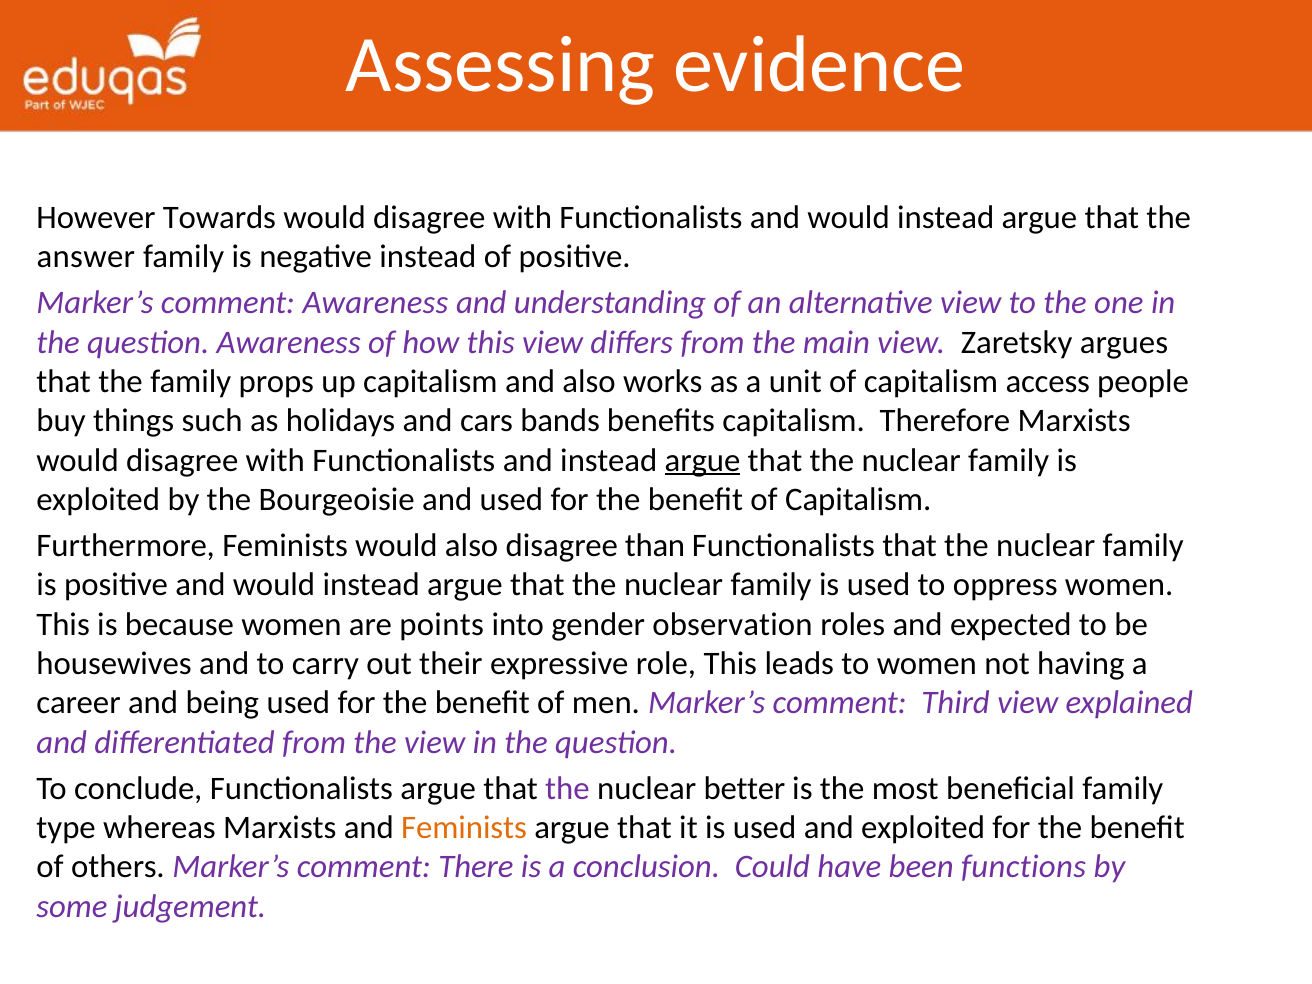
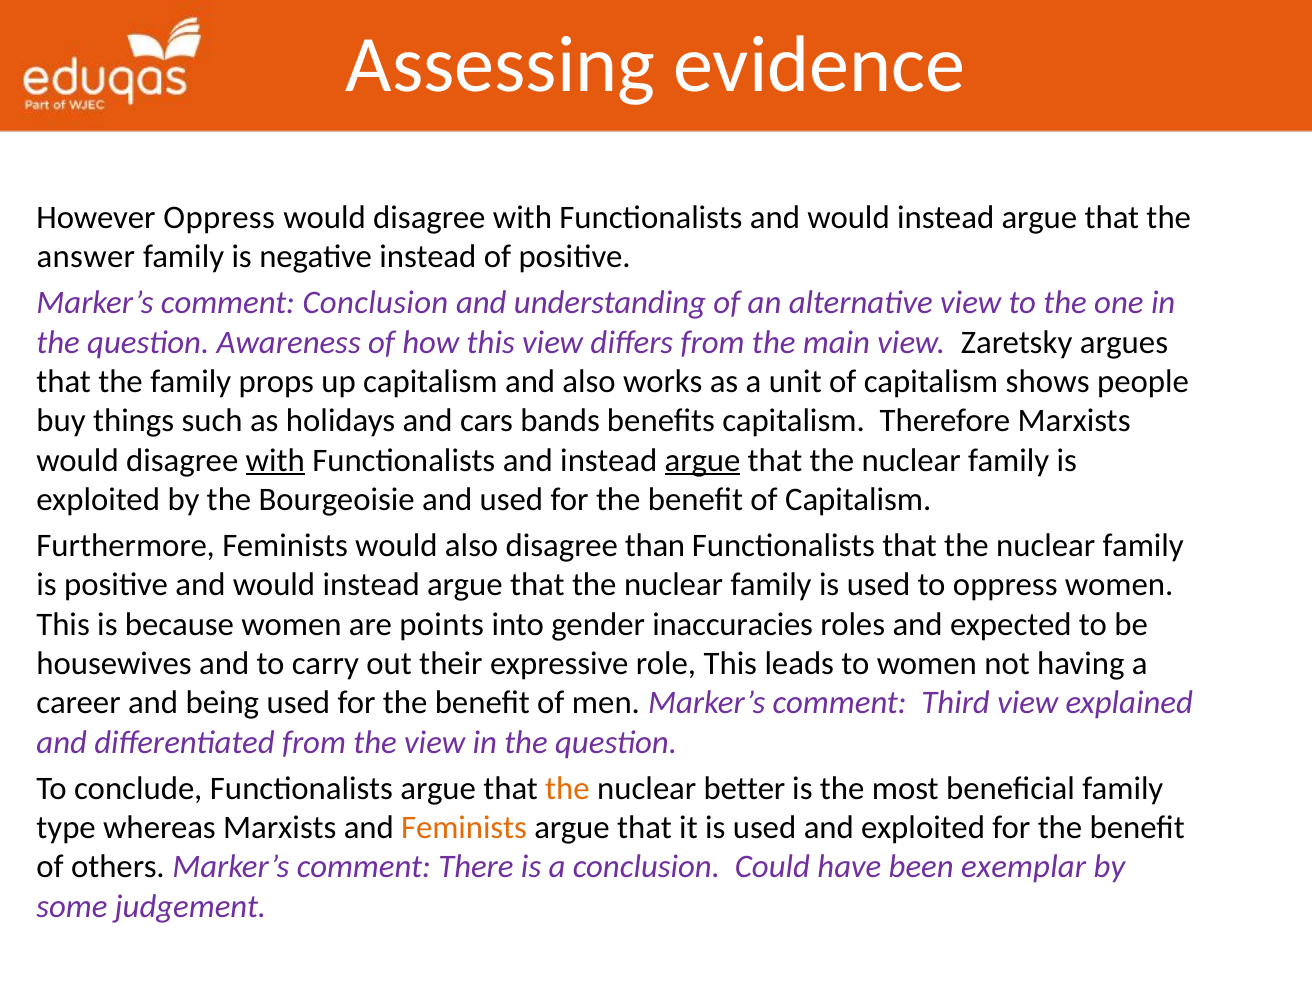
However Towards: Towards -> Oppress
comment Awareness: Awareness -> Conclusion
access: access -> shows
with at (275, 460) underline: none -> present
observation: observation -> inaccuracies
the at (567, 788) colour: purple -> orange
functions: functions -> exemplar
